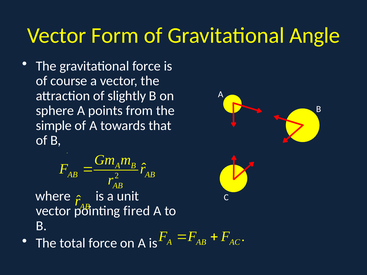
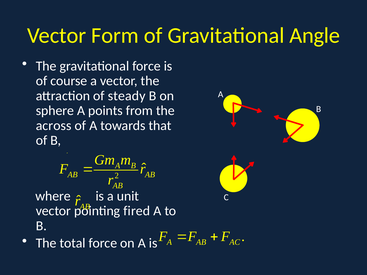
slightly: slightly -> steady
simple: simple -> across
